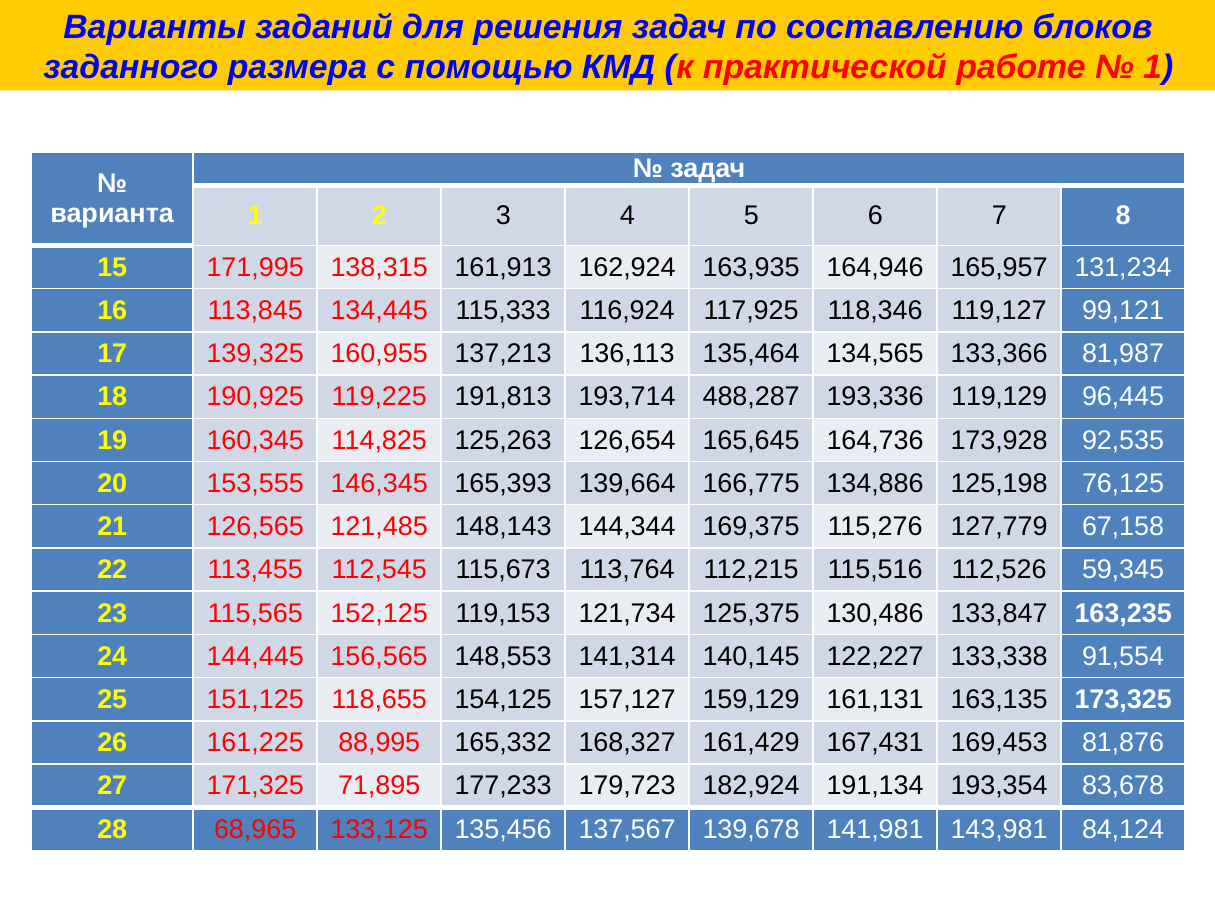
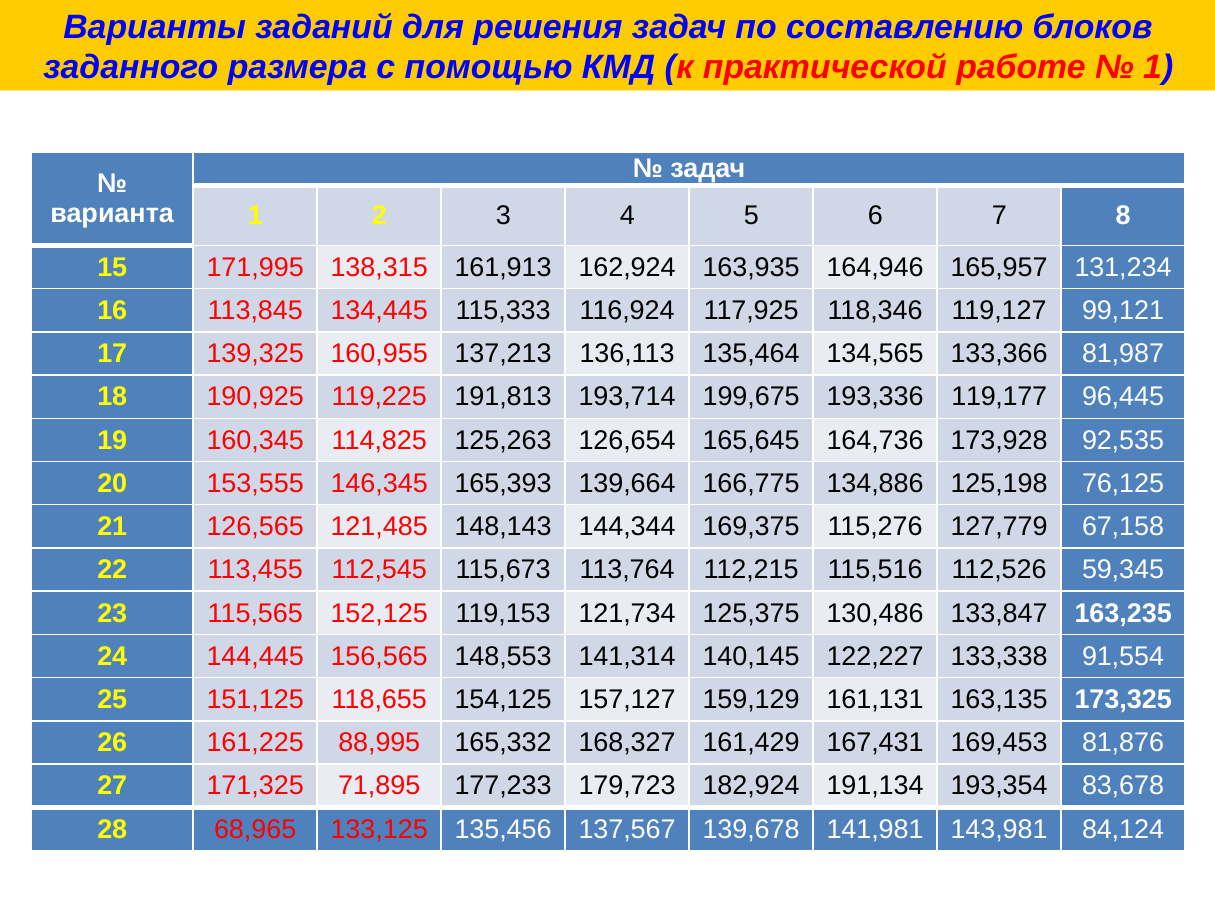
488,287: 488,287 -> 199,675
119,129: 119,129 -> 119,177
